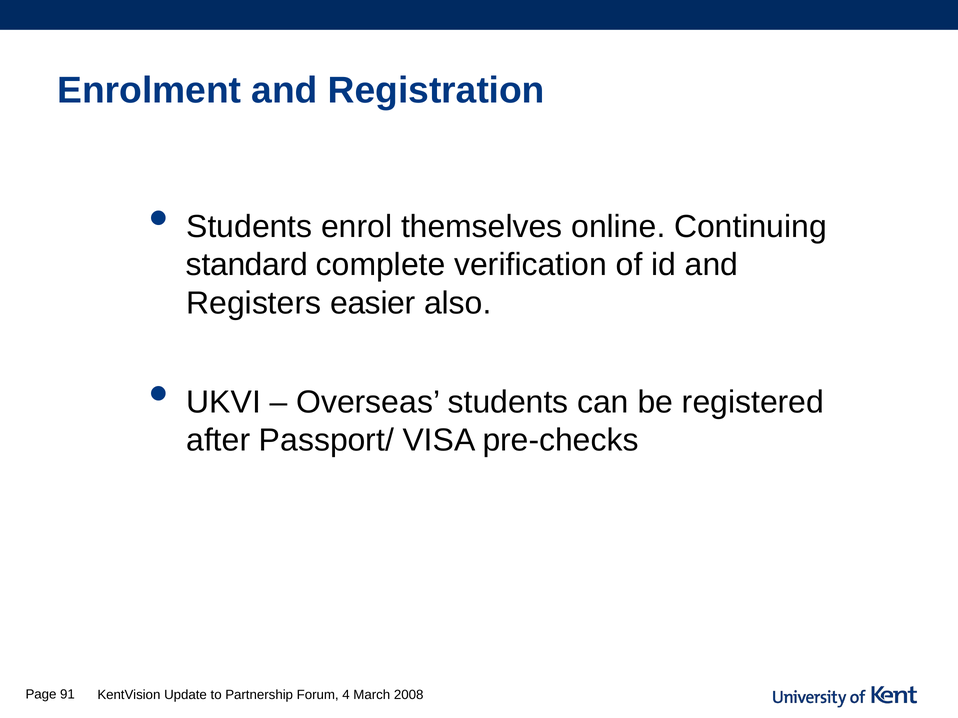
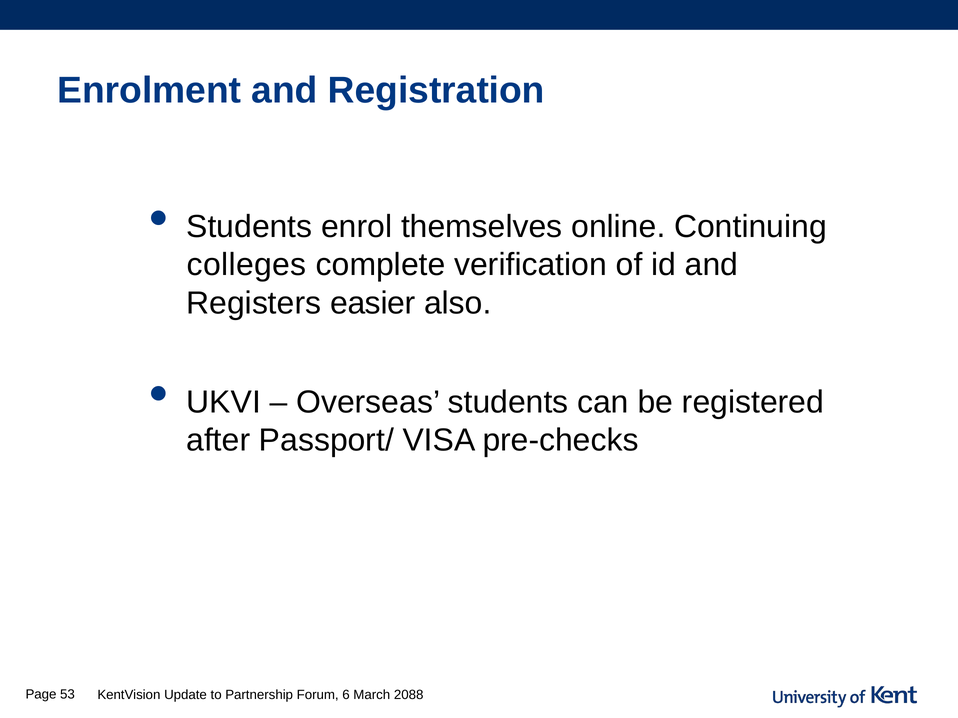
standard: standard -> colleges
91: 91 -> 53
4: 4 -> 6
2008: 2008 -> 2088
